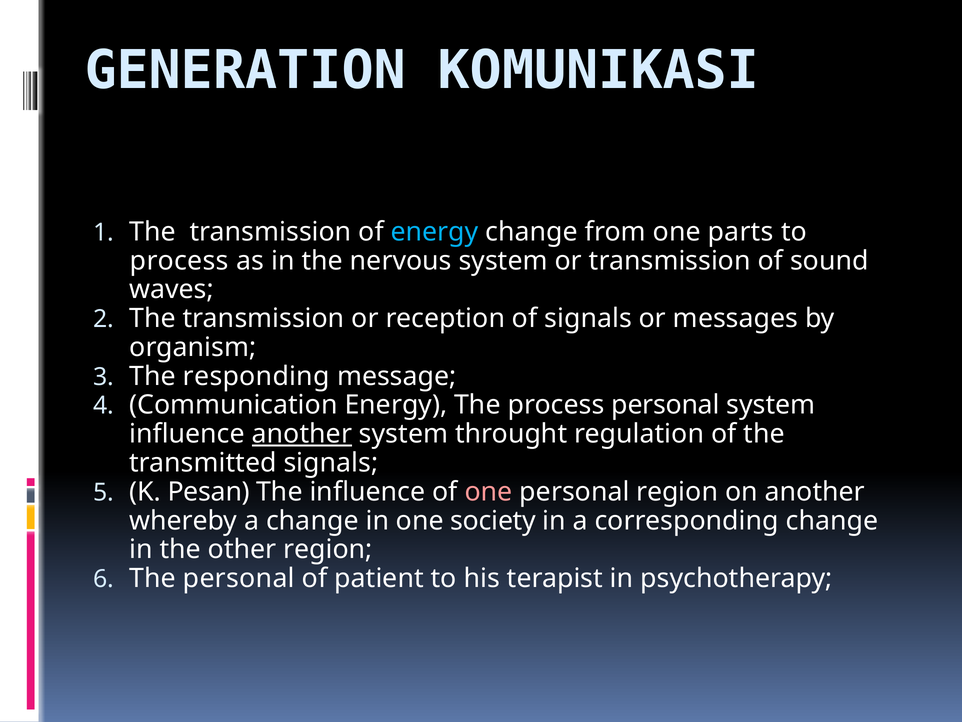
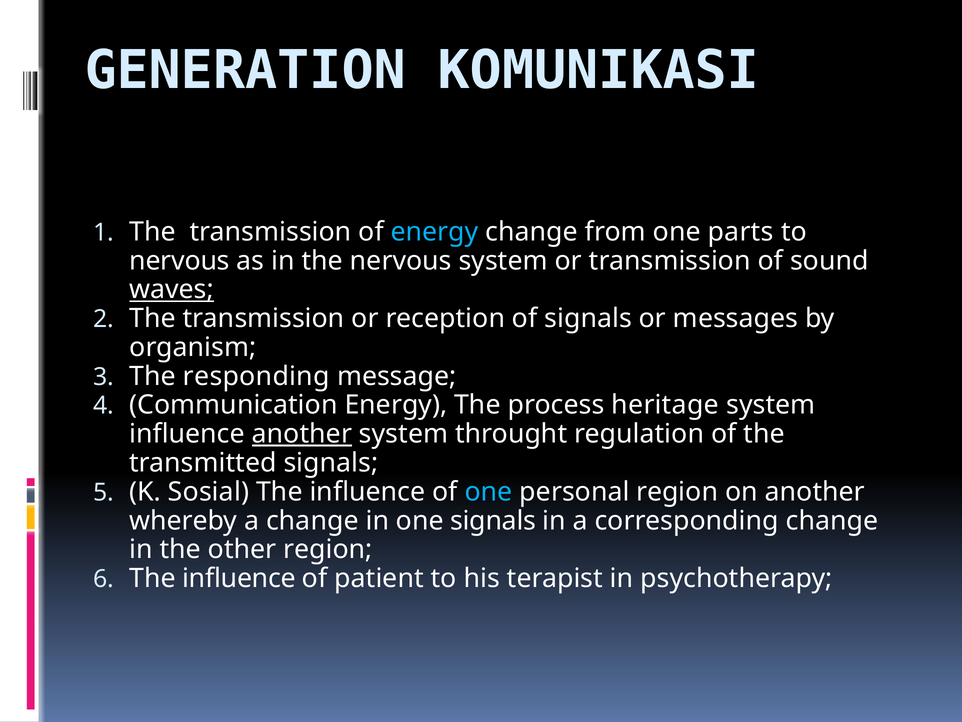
process at (179, 261): process -> nervous
waves underline: none -> present
process personal: personal -> heritage
Pesan: Pesan -> Sosial
one at (489, 491) colour: pink -> light blue
one society: society -> signals
personal at (239, 578): personal -> influence
